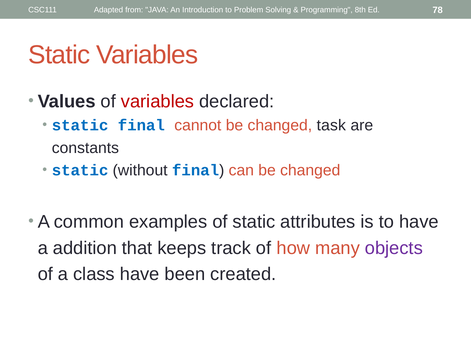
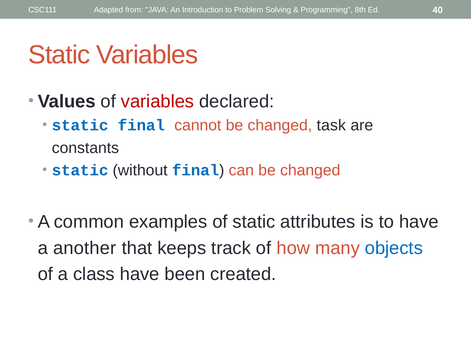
78: 78 -> 40
addition: addition -> another
objects colour: purple -> blue
